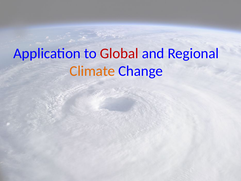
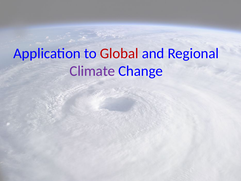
Climate colour: orange -> purple
